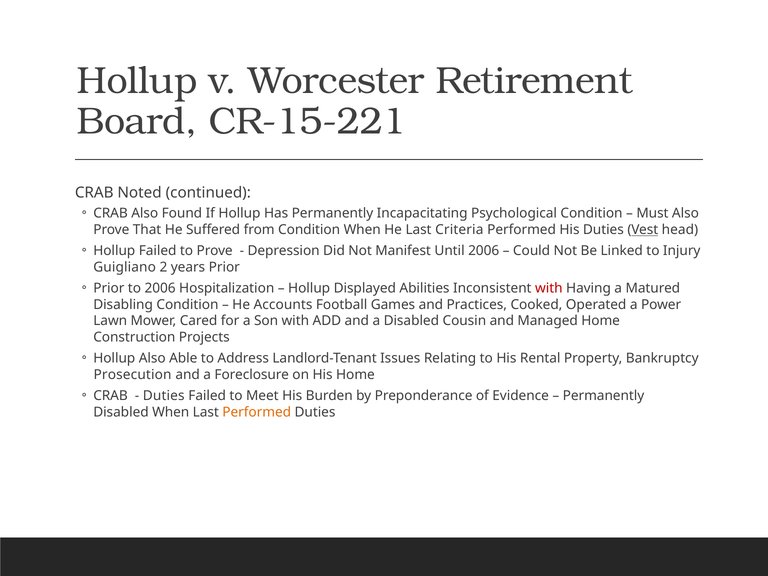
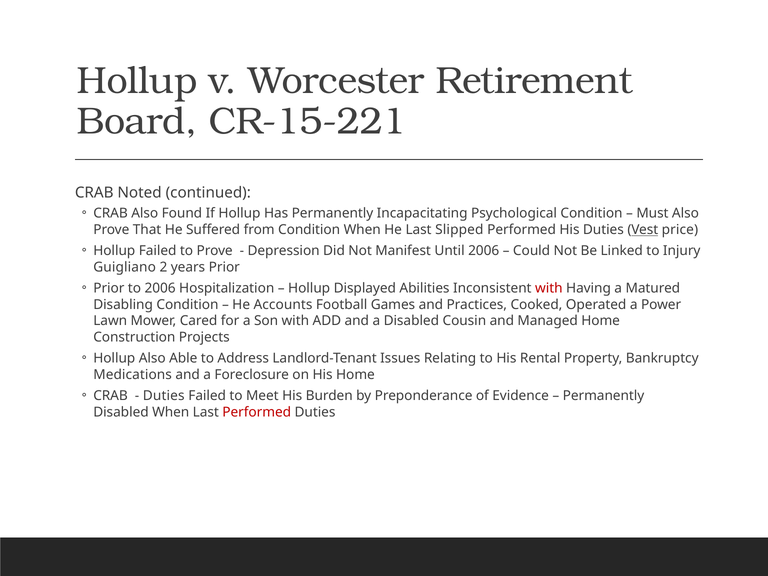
Criteria: Criteria -> Slipped
head: head -> price
Prosecution: Prosecution -> Medications
Performed at (257, 412) colour: orange -> red
